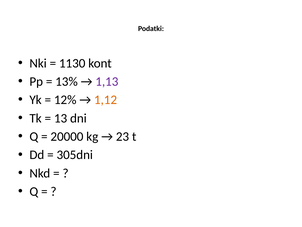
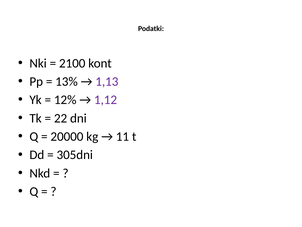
1130: 1130 -> 2100
1,12 colour: orange -> purple
13: 13 -> 22
23: 23 -> 11
